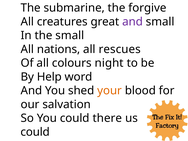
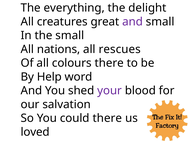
submarine: submarine -> everything
forgive: forgive -> delight
colours night: night -> there
your colour: orange -> purple
could at (35, 132): could -> loved
